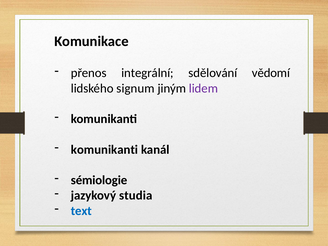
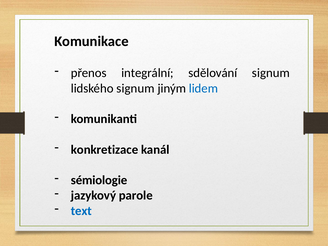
sdělování vědomí: vědomí -> signum
lidem colour: purple -> blue
komunikanti at (104, 150): komunikanti -> konkretizace
studia: studia -> parole
